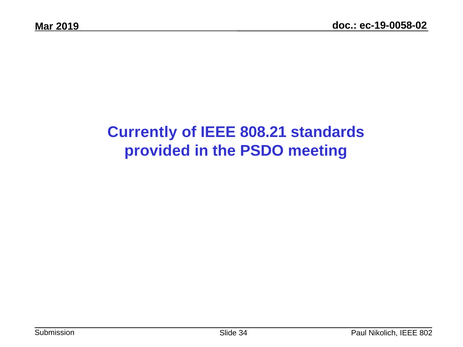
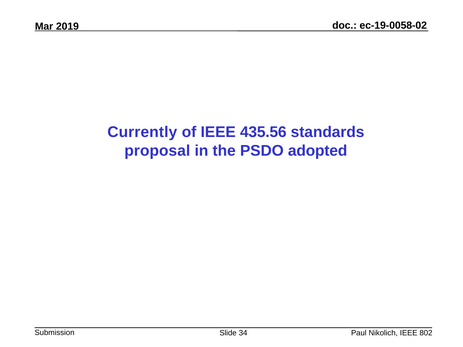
808.21: 808.21 -> 435.56
provided: provided -> proposal
meeting: meeting -> adopted
